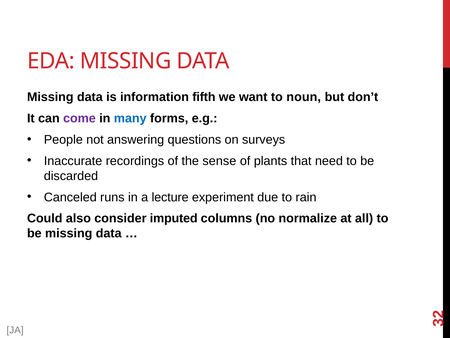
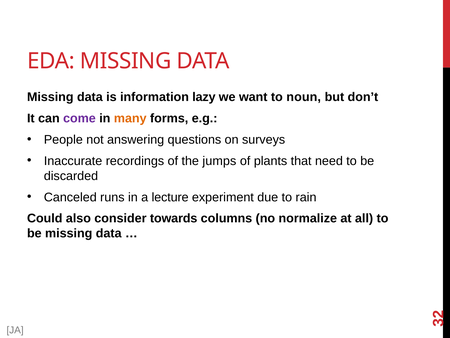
fifth: fifth -> lazy
many colour: blue -> orange
sense: sense -> jumps
imputed: imputed -> towards
